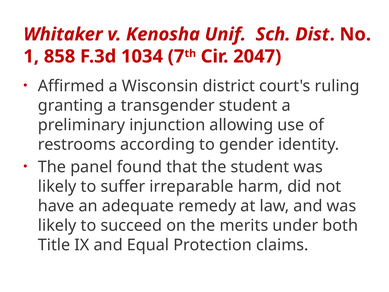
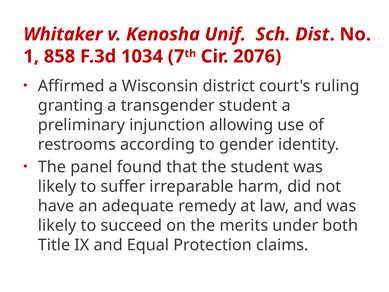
2047: 2047 -> 2076
